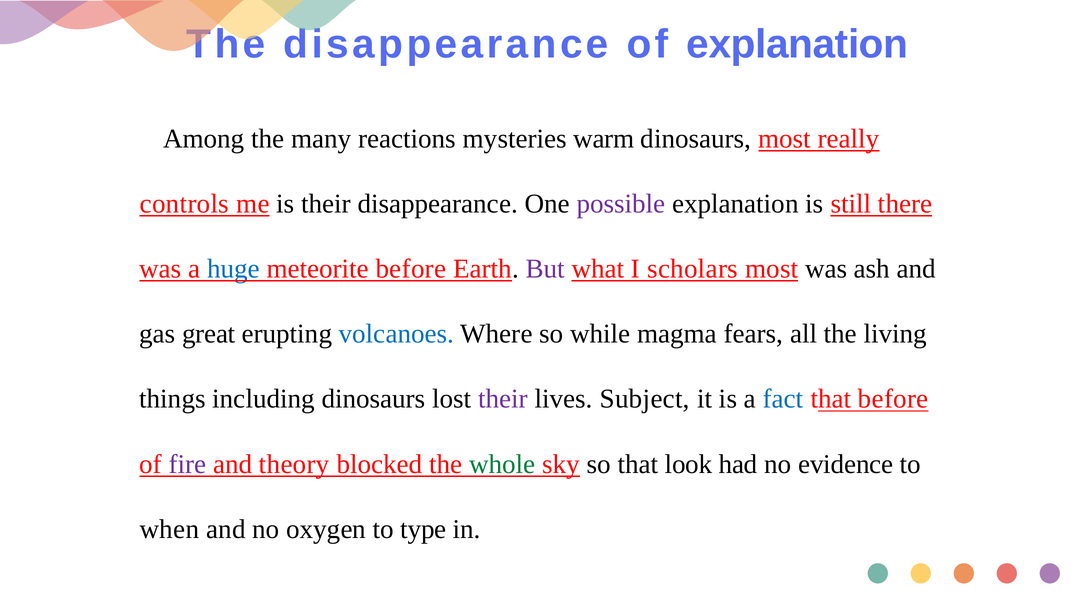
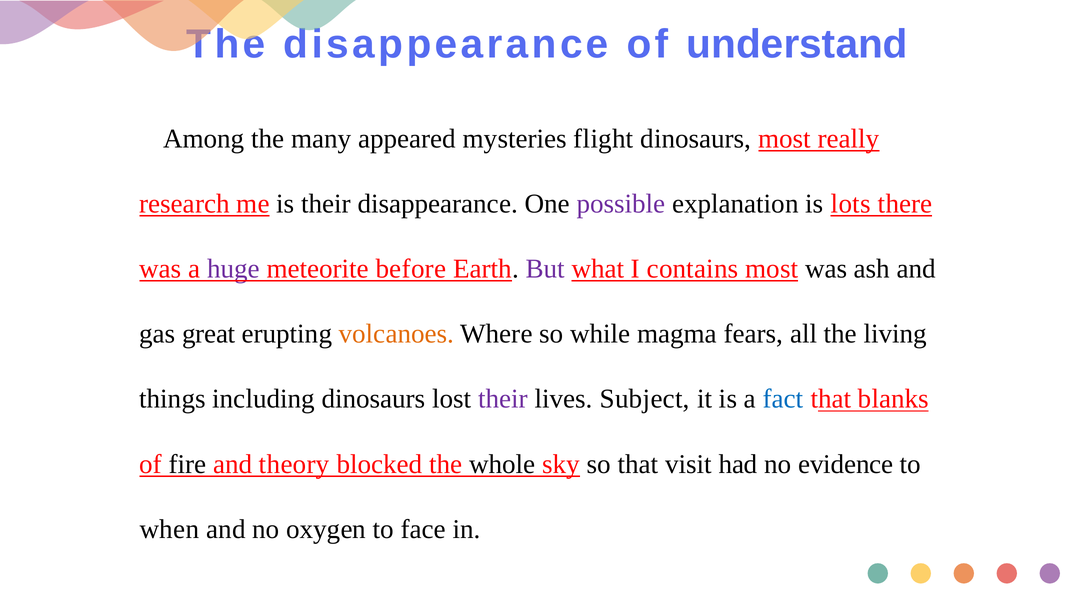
of explanation: explanation -> understand
reactions: reactions -> appeared
warm: warm -> flight
controls: controls -> research
still: still -> lots
huge colour: blue -> purple
scholars: scholars -> contains
volcanoes colour: blue -> orange
that before: before -> blanks
fire colour: purple -> black
whole colour: green -> black
look: look -> visit
type: type -> face
